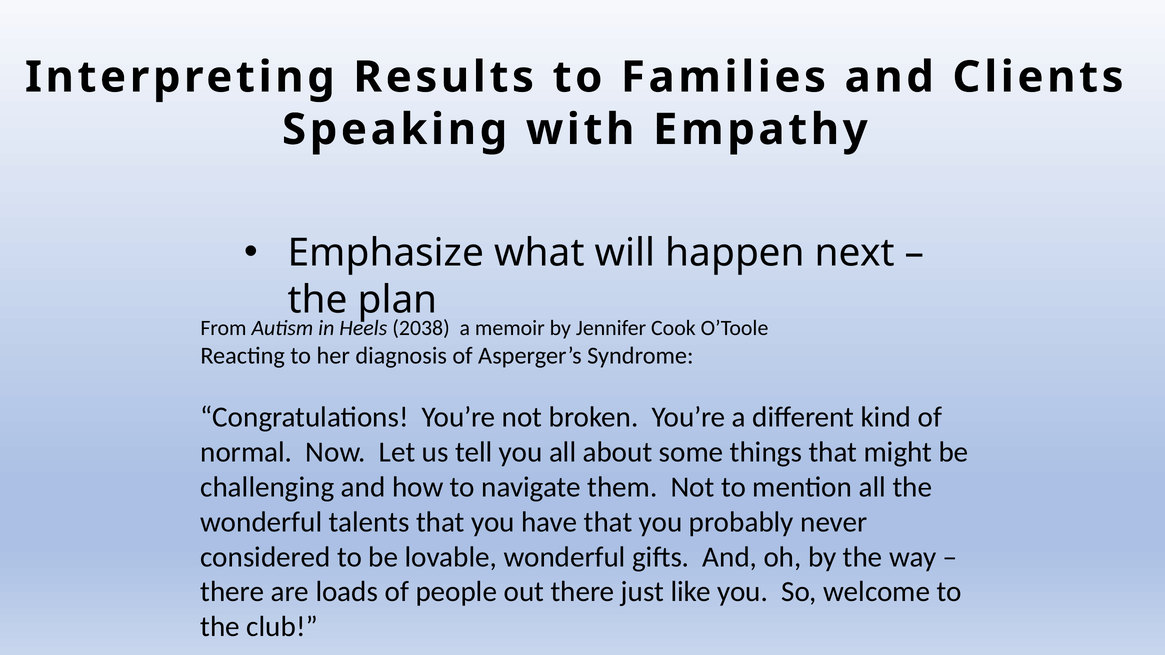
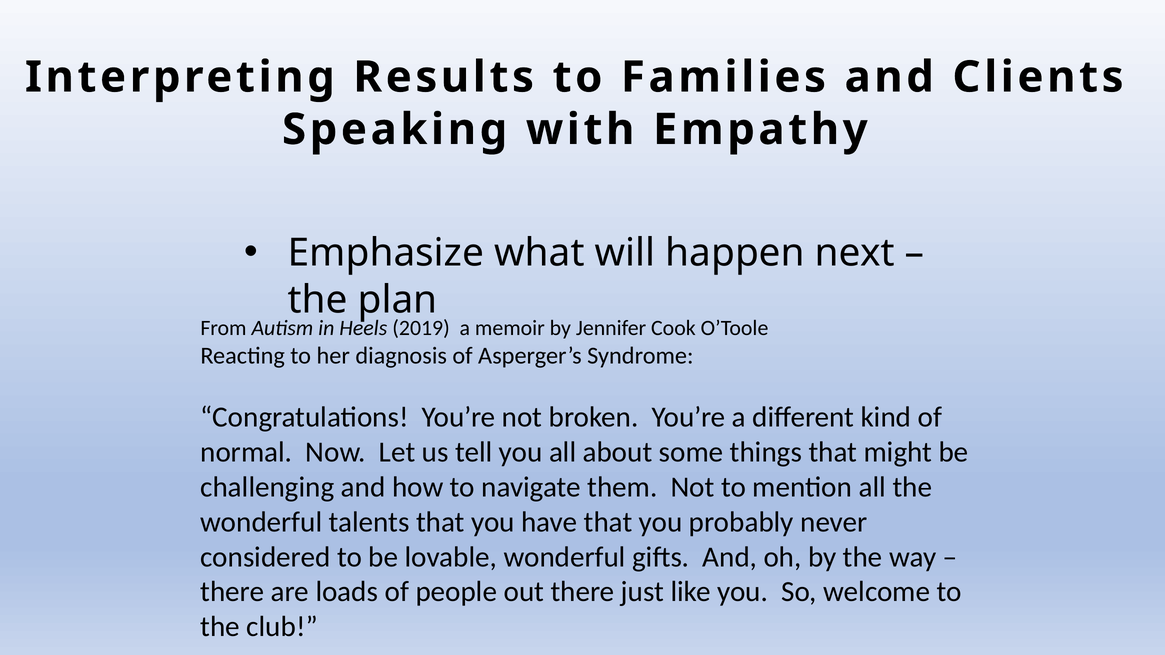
2038: 2038 -> 2019
